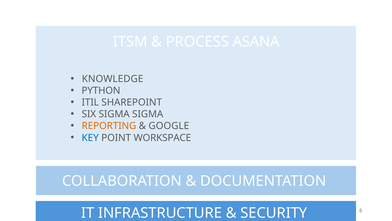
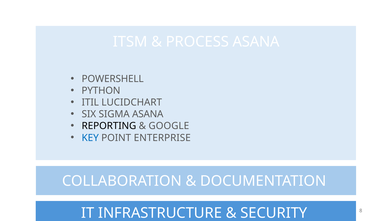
KNOWLEDGE: KNOWLEDGE -> POWERSHELL
SHAREPOINT: SHAREPOINT -> LUCIDCHART
SIGMA SIGMA: SIGMA -> ASANA
REPORTING colour: orange -> black
WORKSPACE: WORKSPACE -> ENTERPRISE
